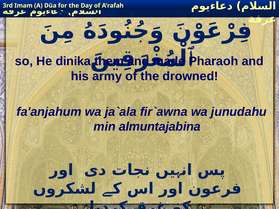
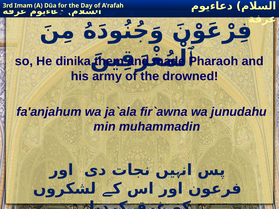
almuntajabina: almuntajabina -> muhammadin
